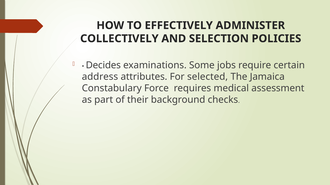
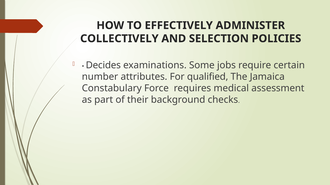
address: address -> number
selected: selected -> qualified
